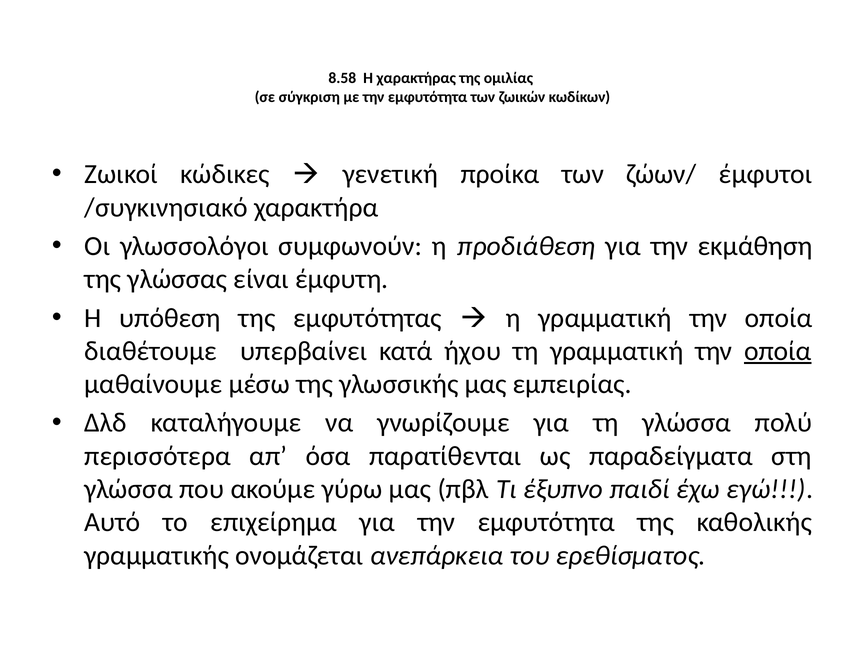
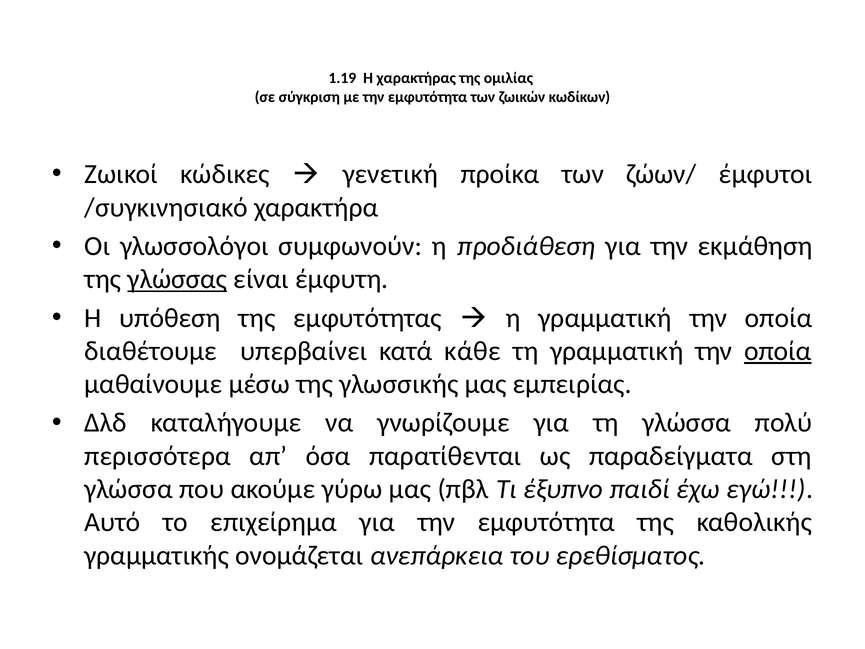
8.58: 8.58 -> 1.19
γλώσσας underline: none -> present
ήχου: ήχου -> κάθε
